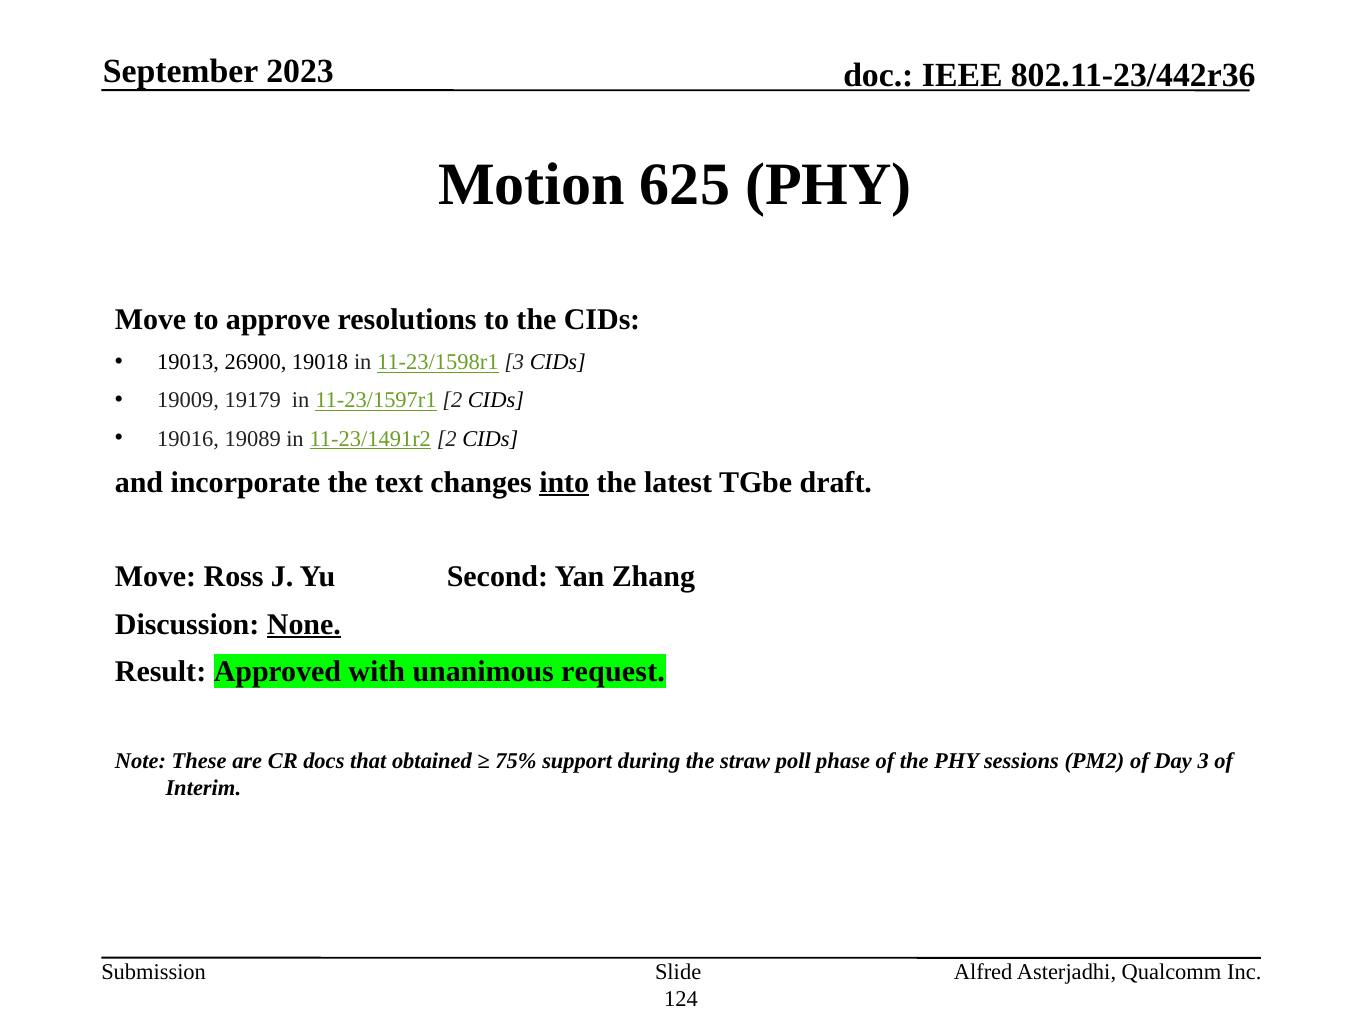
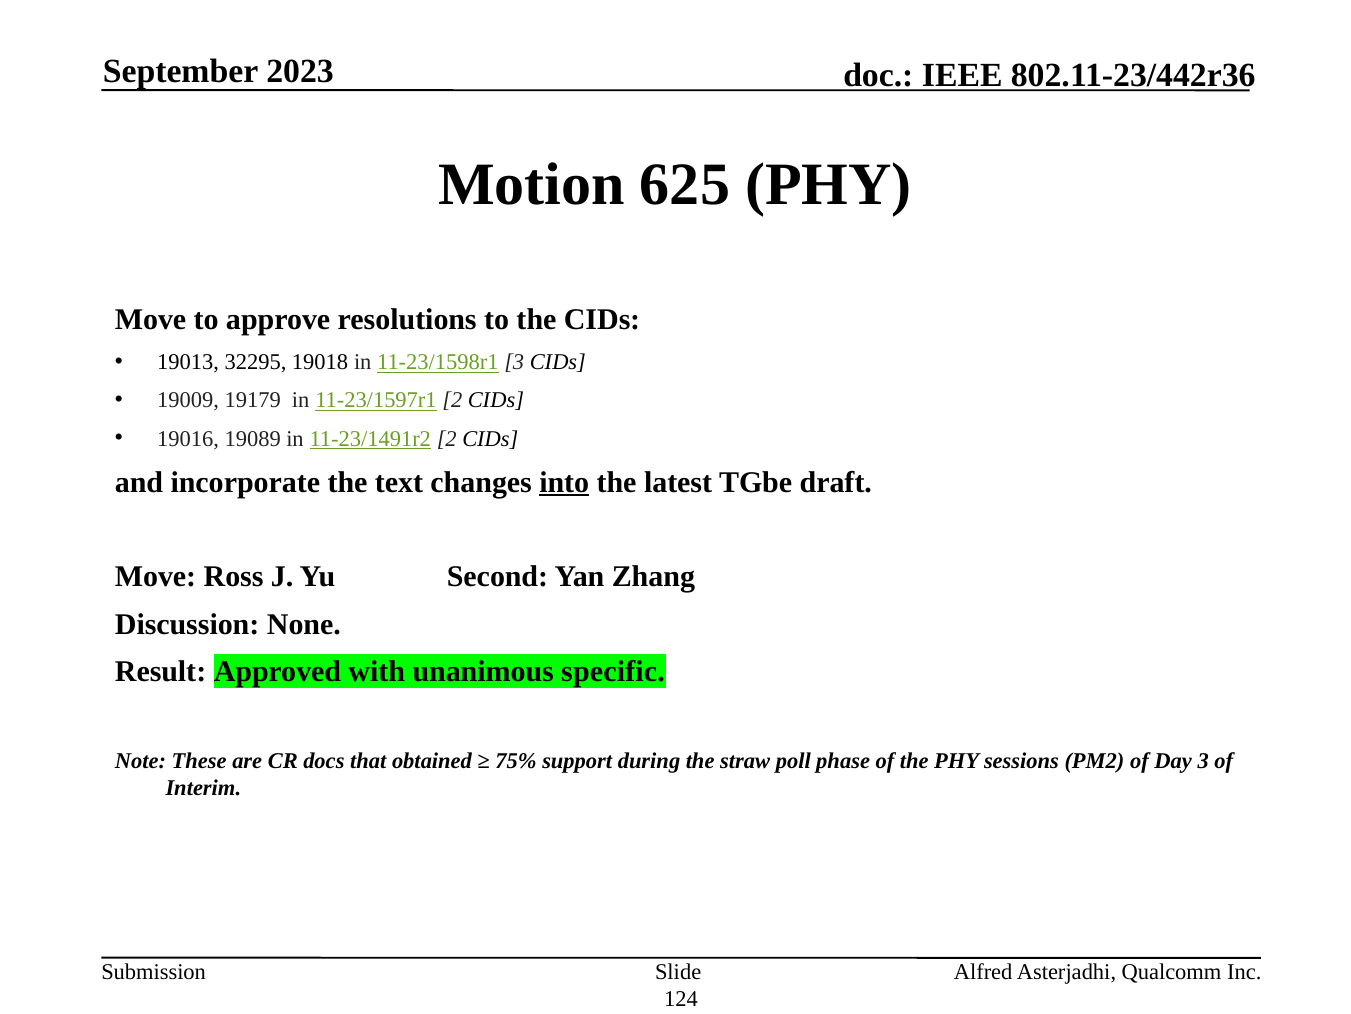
26900: 26900 -> 32295
None underline: present -> none
request: request -> specific
